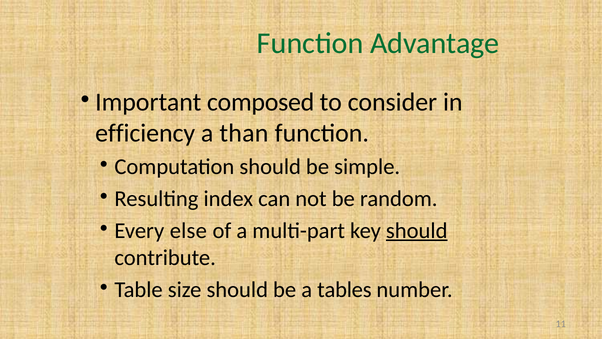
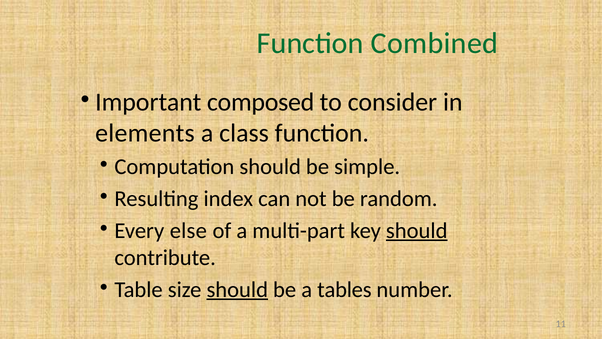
Advantage: Advantage -> Combined
efficiency: efficiency -> elements
than: than -> class
should at (237, 289) underline: none -> present
